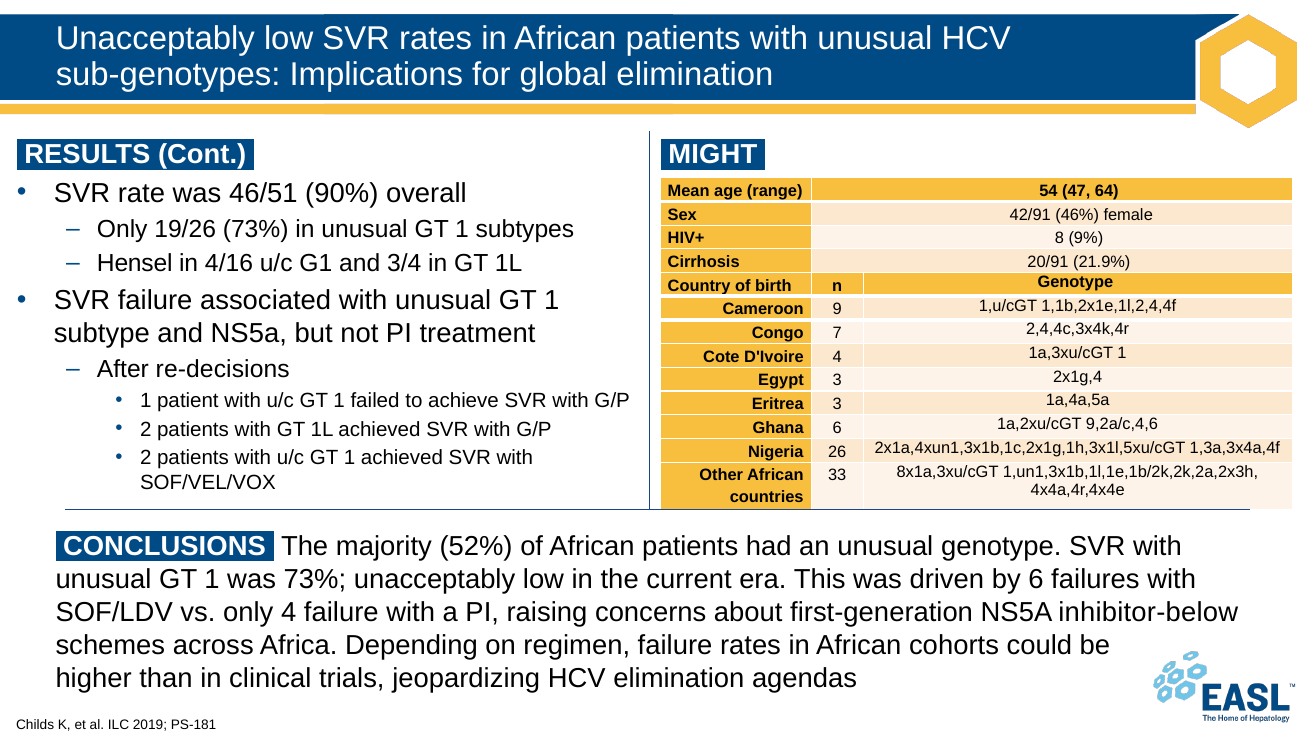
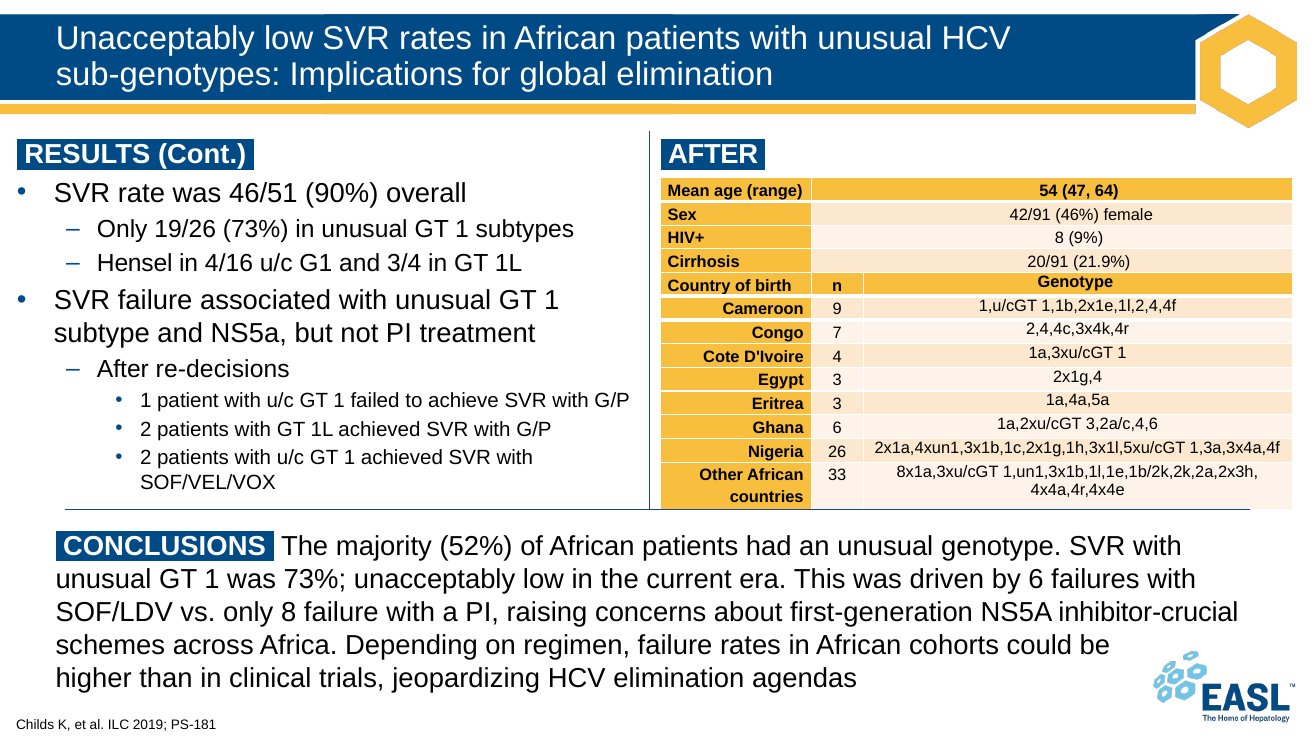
MIGHT at (713, 155): MIGHT -> AFTER
9,2a/c,4,6: 9,2a/c,4,6 -> 3,2a/c,4,6
only 4: 4 -> 8
inhibitor-below: inhibitor-below -> inhibitor-crucial
